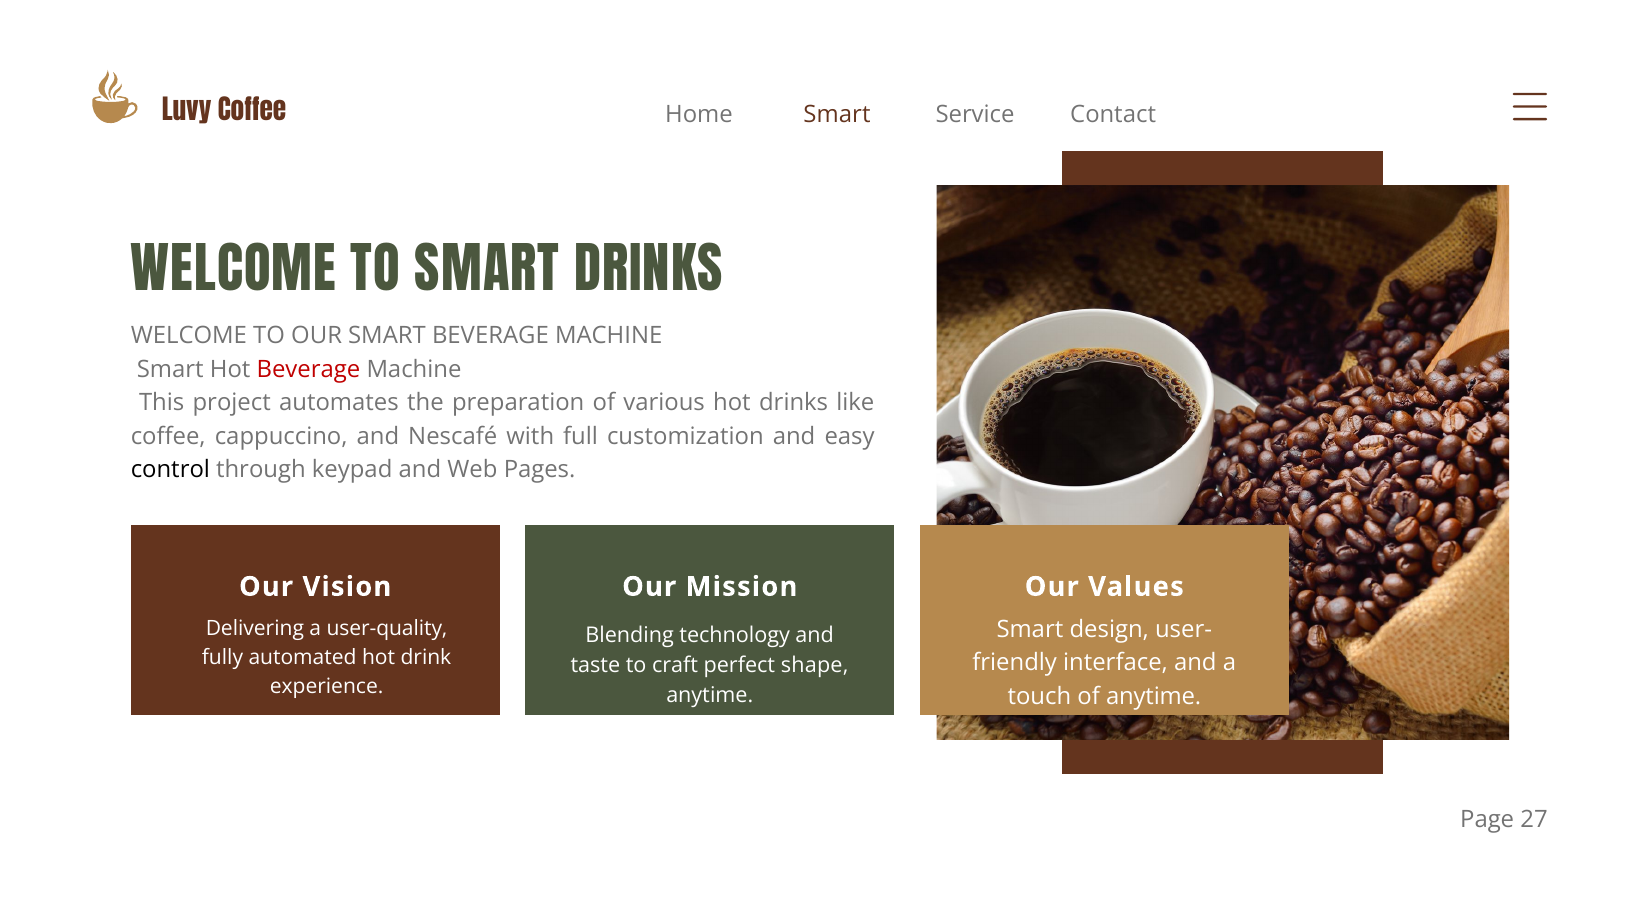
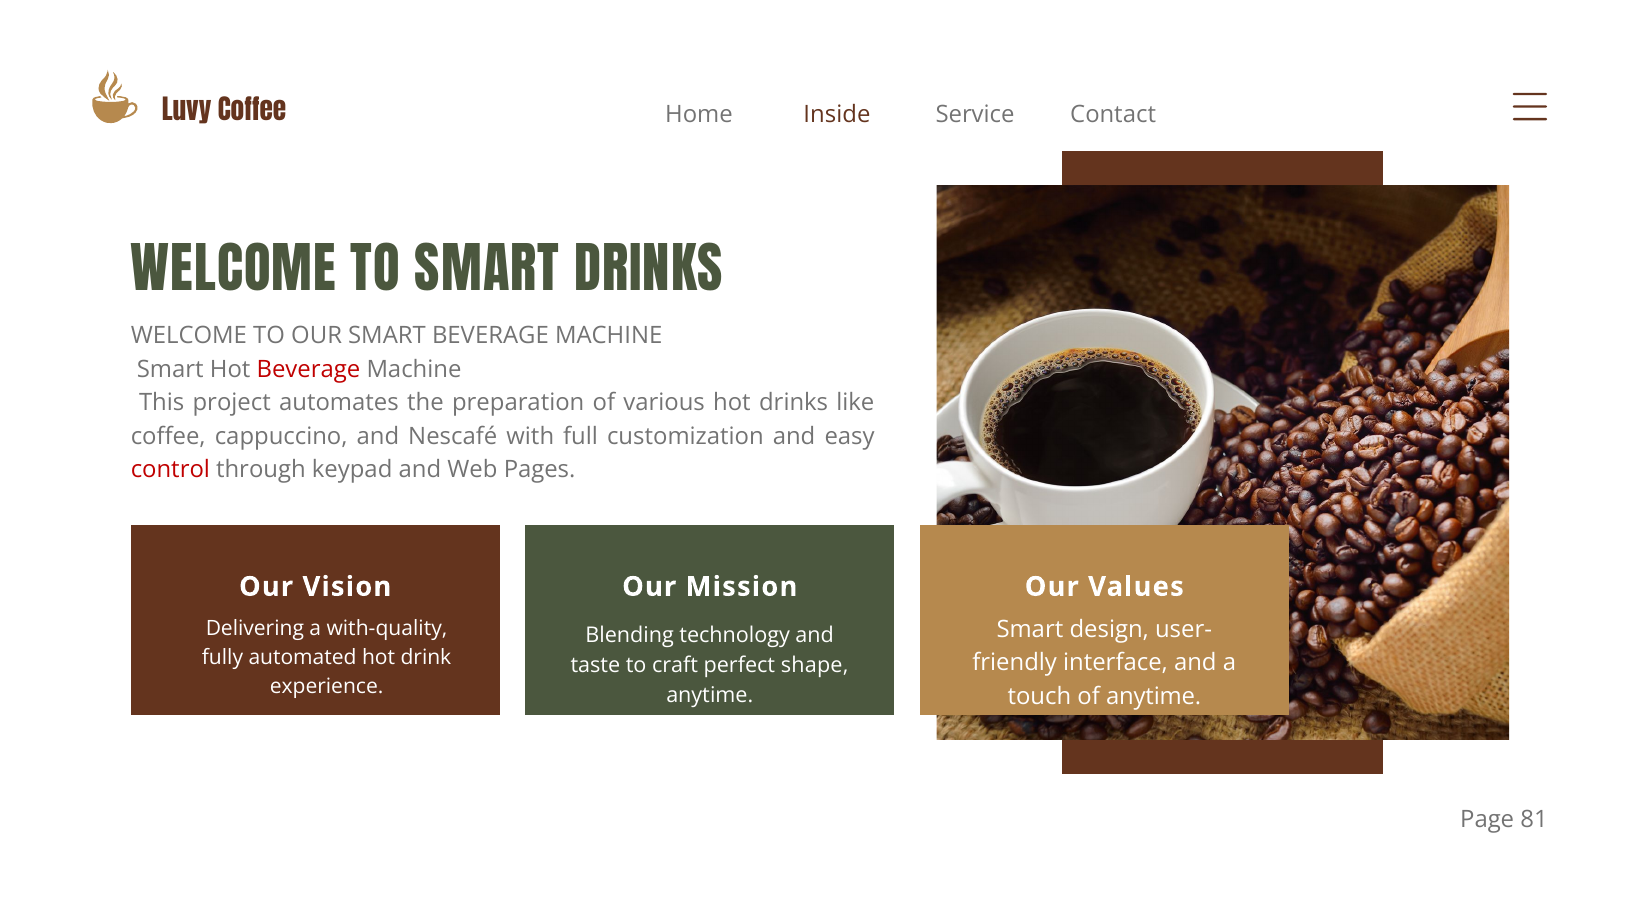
Home Smart: Smart -> Inside
control colour: black -> red
user-quality: user-quality -> with-quality
27: 27 -> 81
